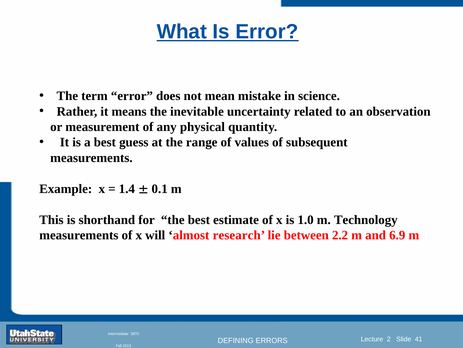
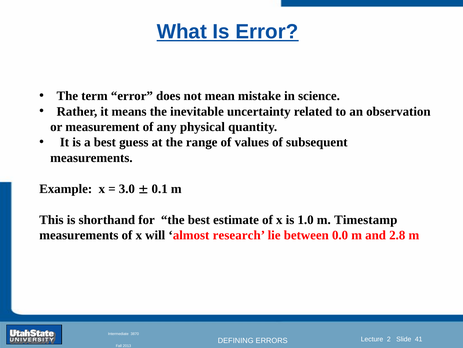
1.4: 1.4 -> 3.0
Technology: Technology -> Timestamp
2.2: 2.2 -> 0.0
6.9: 6.9 -> 2.8
